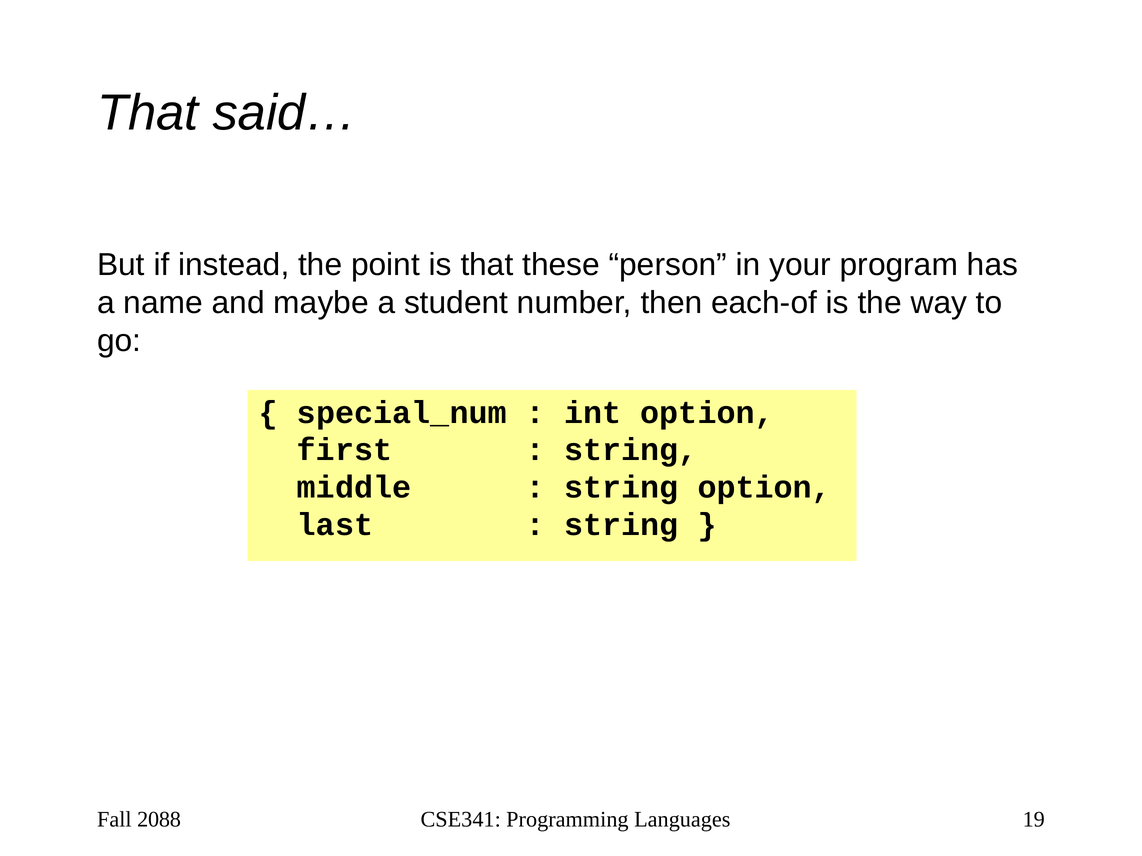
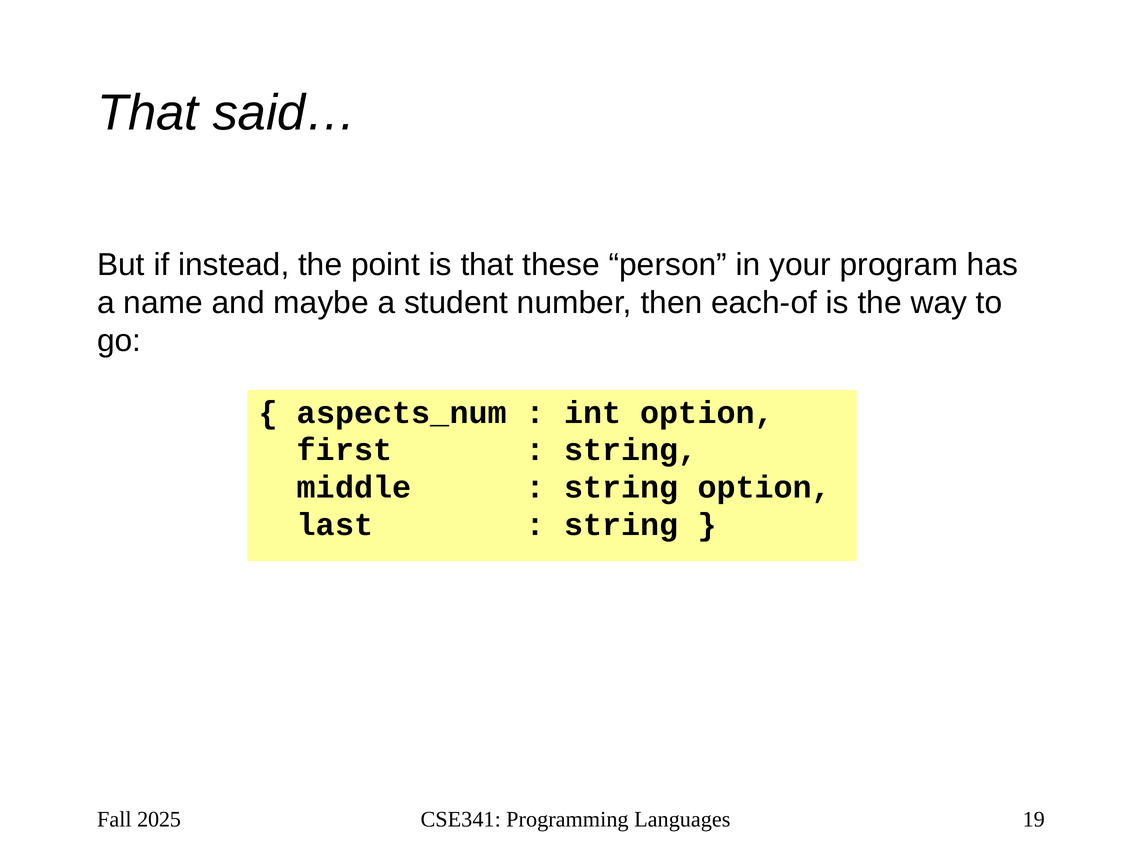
special_num: special_num -> aspects_num
2088: 2088 -> 2025
